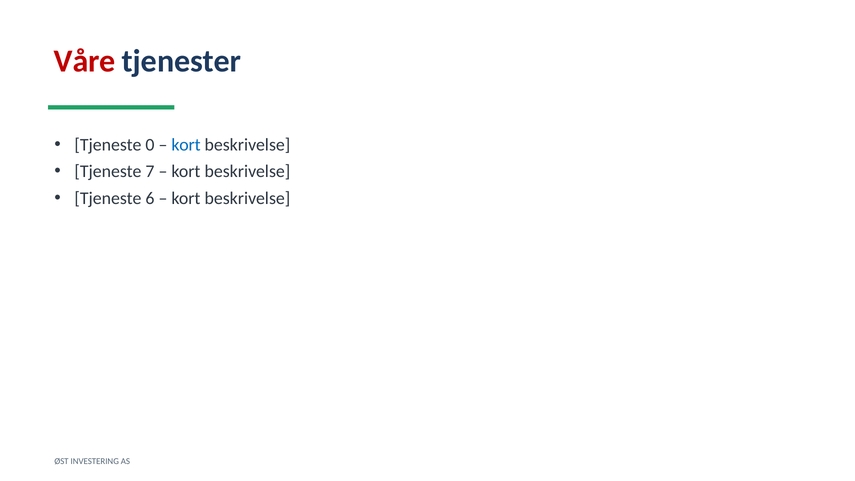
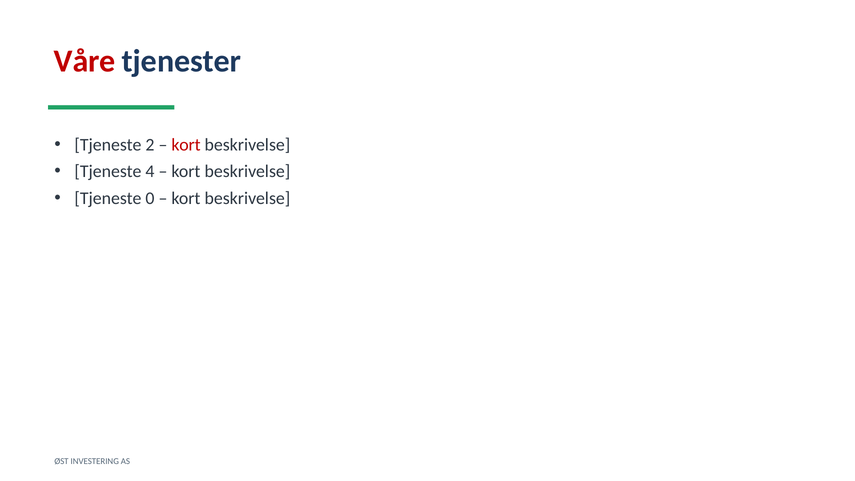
0: 0 -> 2
kort at (186, 145) colour: blue -> red
7: 7 -> 4
6: 6 -> 0
